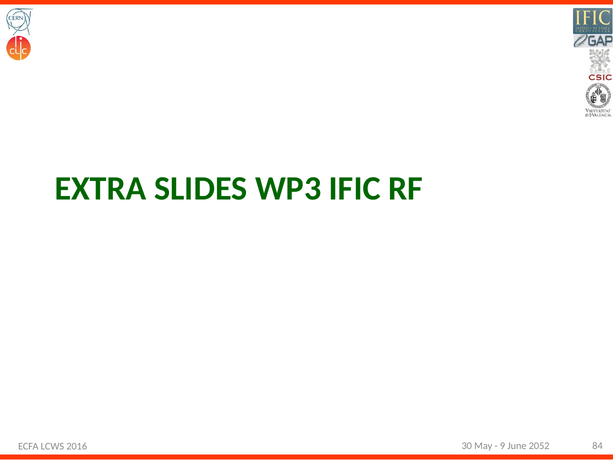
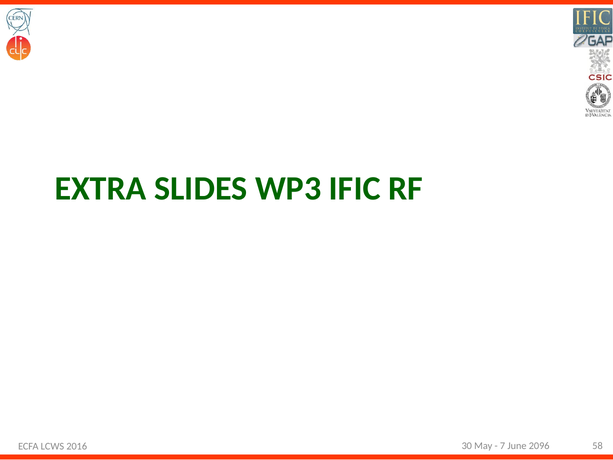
9: 9 -> 7
2052: 2052 -> 2096
84: 84 -> 58
